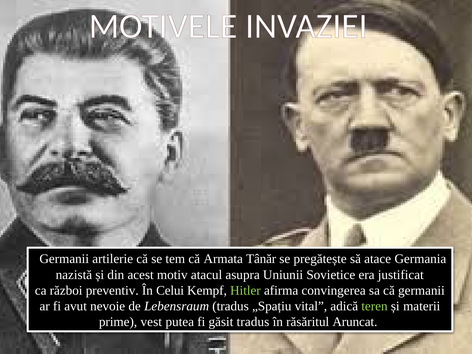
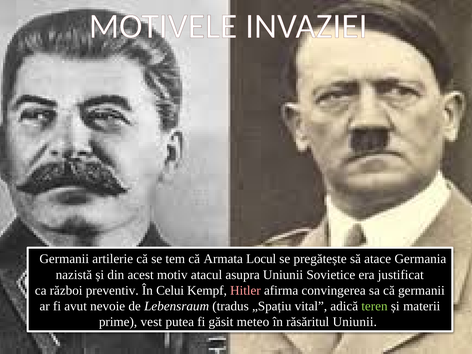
Tânăr: Tânăr -> Locul
Hitler colour: light green -> pink
găsit tradus: tradus -> meteo
răsăritul Aruncat: Aruncat -> Uniunii
